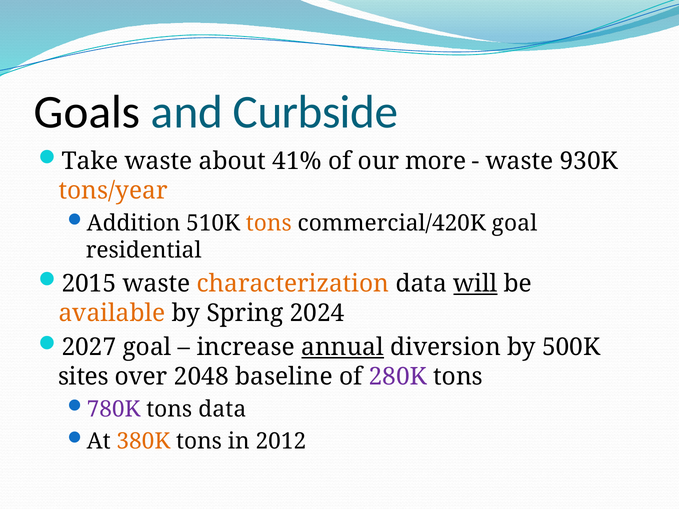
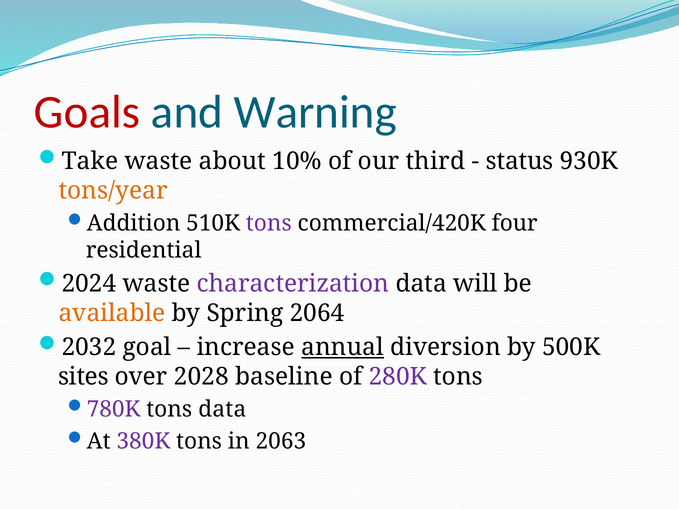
Goals colour: black -> red
Curbside: Curbside -> Warning
41%: 41% -> 10%
more: more -> third
waste at (520, 161): waste -> status
tons at (269, 223) colour: orange -> purple
commercial/420K goal: goal -> four
2015: 2015 -> 2024
characterization colour: orange -> purple
will underline: present -> none
2024: 2024 -> 2064
2027: 2027 -> 2032
2048: 2048 -> 2028
380K colour: orange -> purple
2012: 2012 -> 2063
